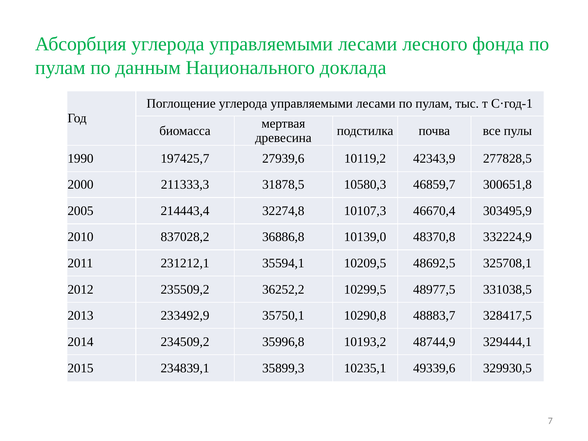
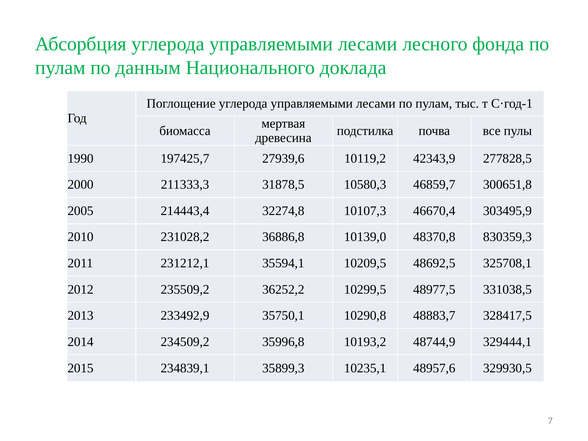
837028,2: 837028,2 -> 231028,2
332224,9: 332224,9 -> 830359,3
49339,6: 49339,6 -> 48957,6
